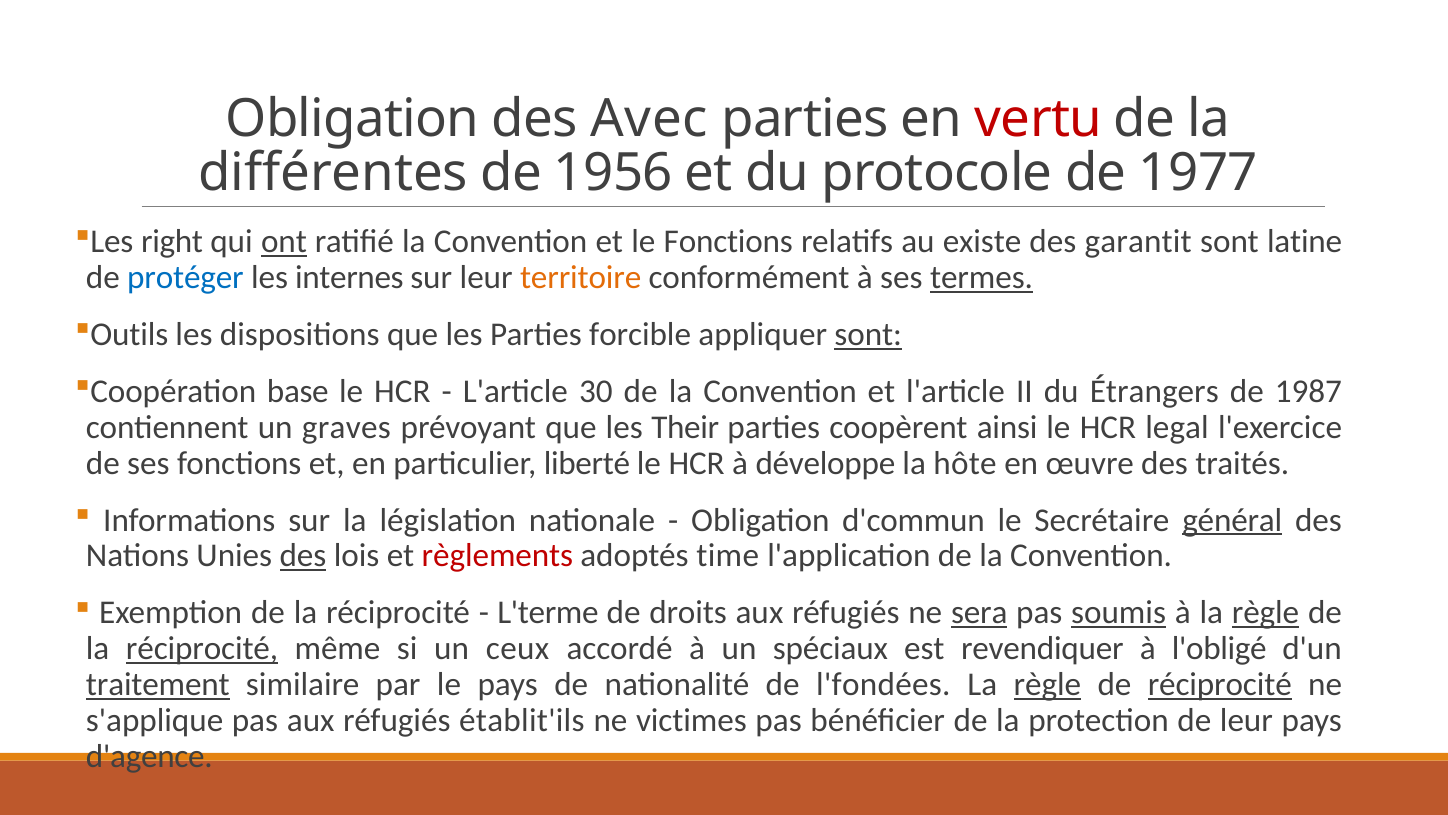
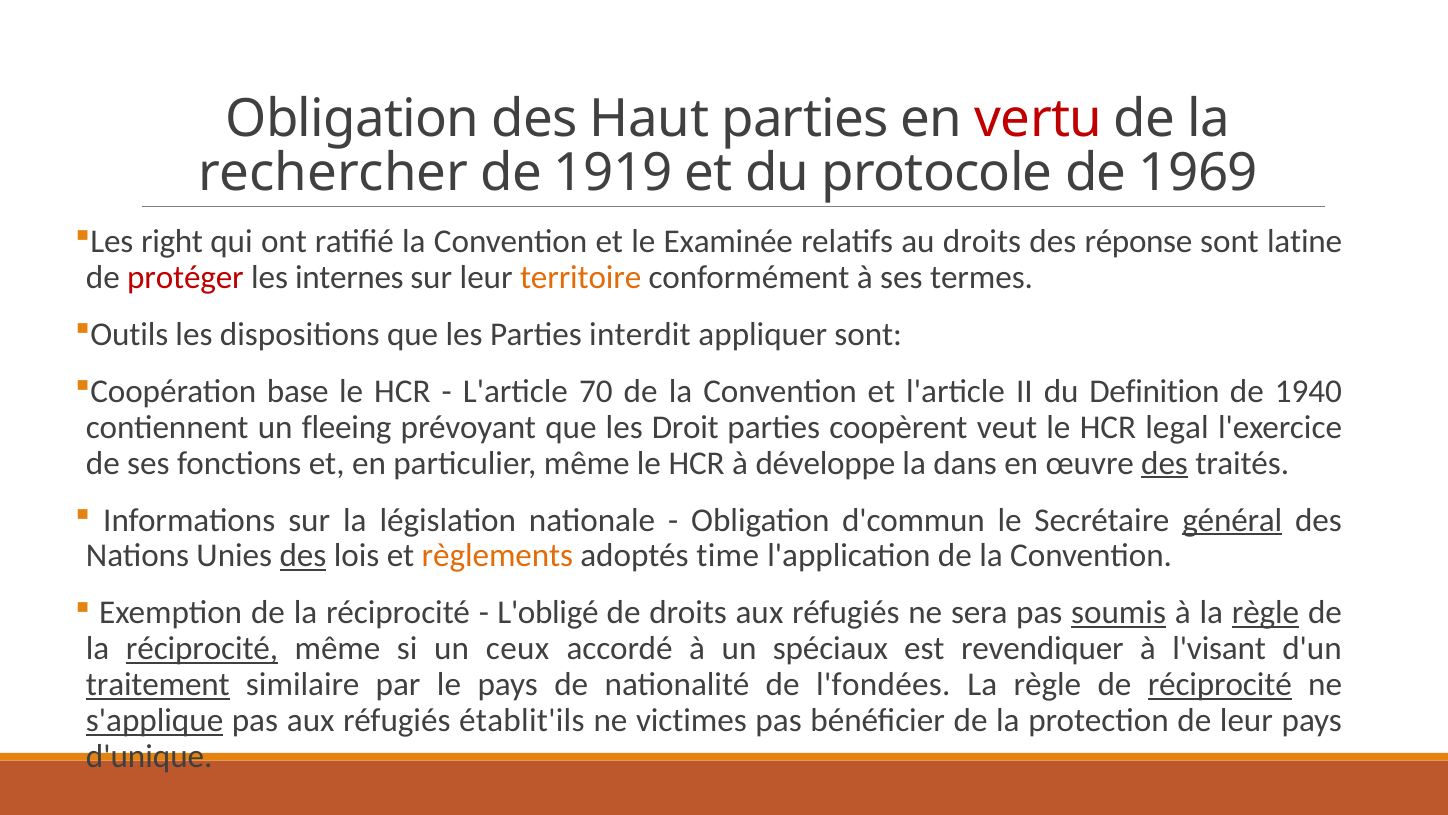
Avec: Avec -> Haut
différentes: différentes -> rechercher
1956: 1956 -> 1919
1977: 1977 -> 1969
ont underline: present -> none
le Fonctions: Fonctions -> Examinée
au existe: existe -> droits
garantit: garantit -> réponse
protéger colour: blue -> red
termes underline: present -> none
forcible: forcible -> interdit
sont at (868, 334) underline: present -> none
30: 30 -> 70
Étrangers: Étrangers -> Definition
1987: 1987 -> 1940
graves: graves -> fleeing
Their: Their -> Droit
ainsi: ainsi -> veut
particulier liberté: liberté -> même
hôte: hôte -> dans
des at (1165, 463) underline: none -> present
règlements colour: red -> orange
L'terme: L'terme -> L'obligé
sera underline: present -> none
l'obligé: l'obligé -> l'visant
règle at (1047, 684) underline: present -> none
s'applique underline: none -> present
d'agence: d'agence -> d'unique
